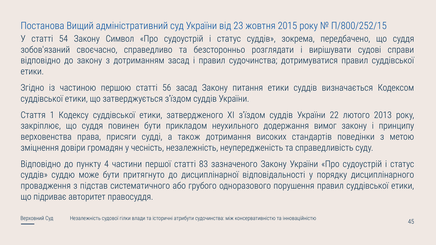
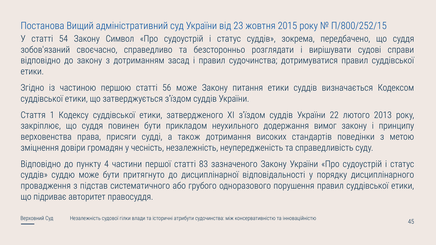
56 засад: засад -> може
